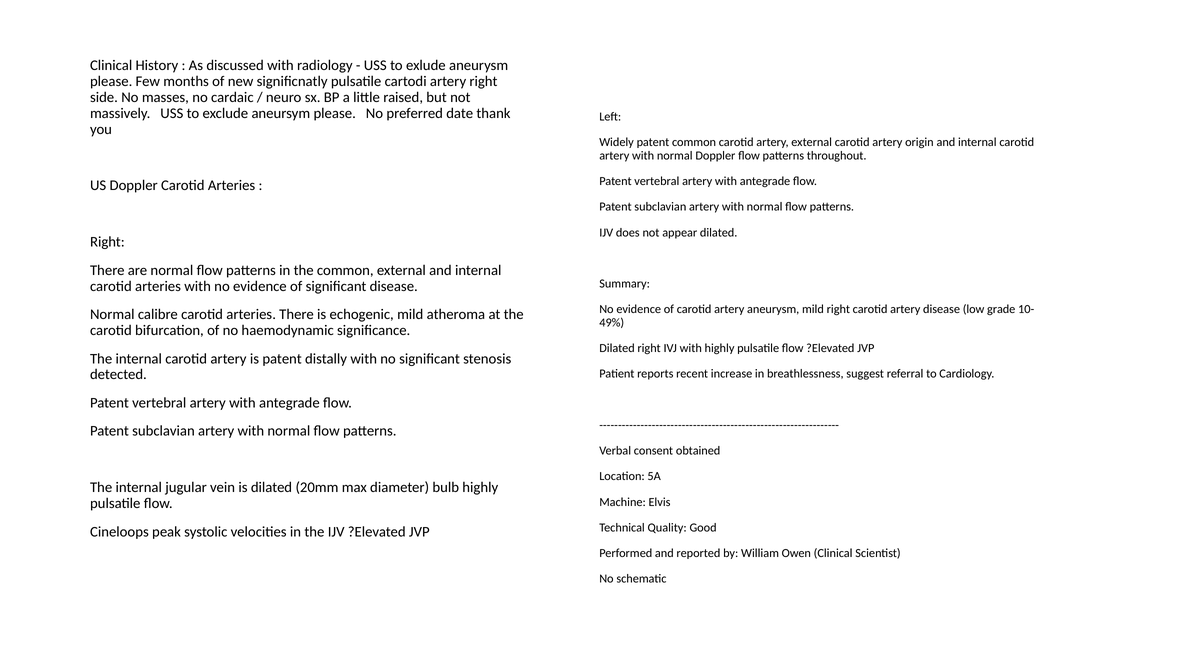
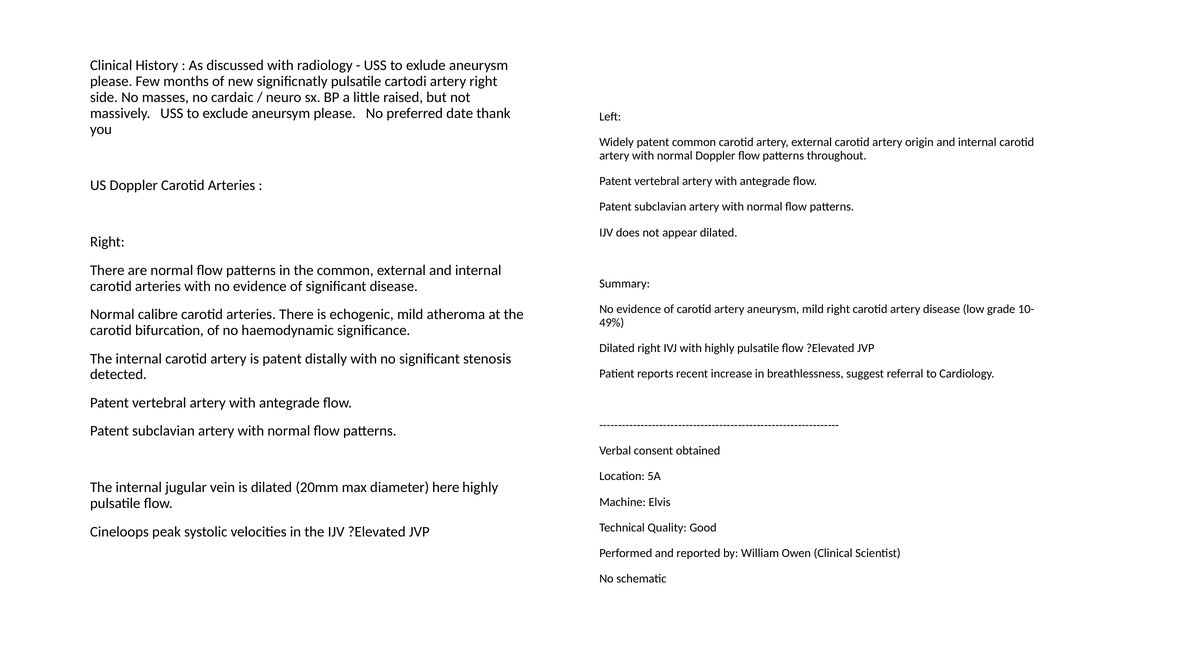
bulb: bulb -> here
